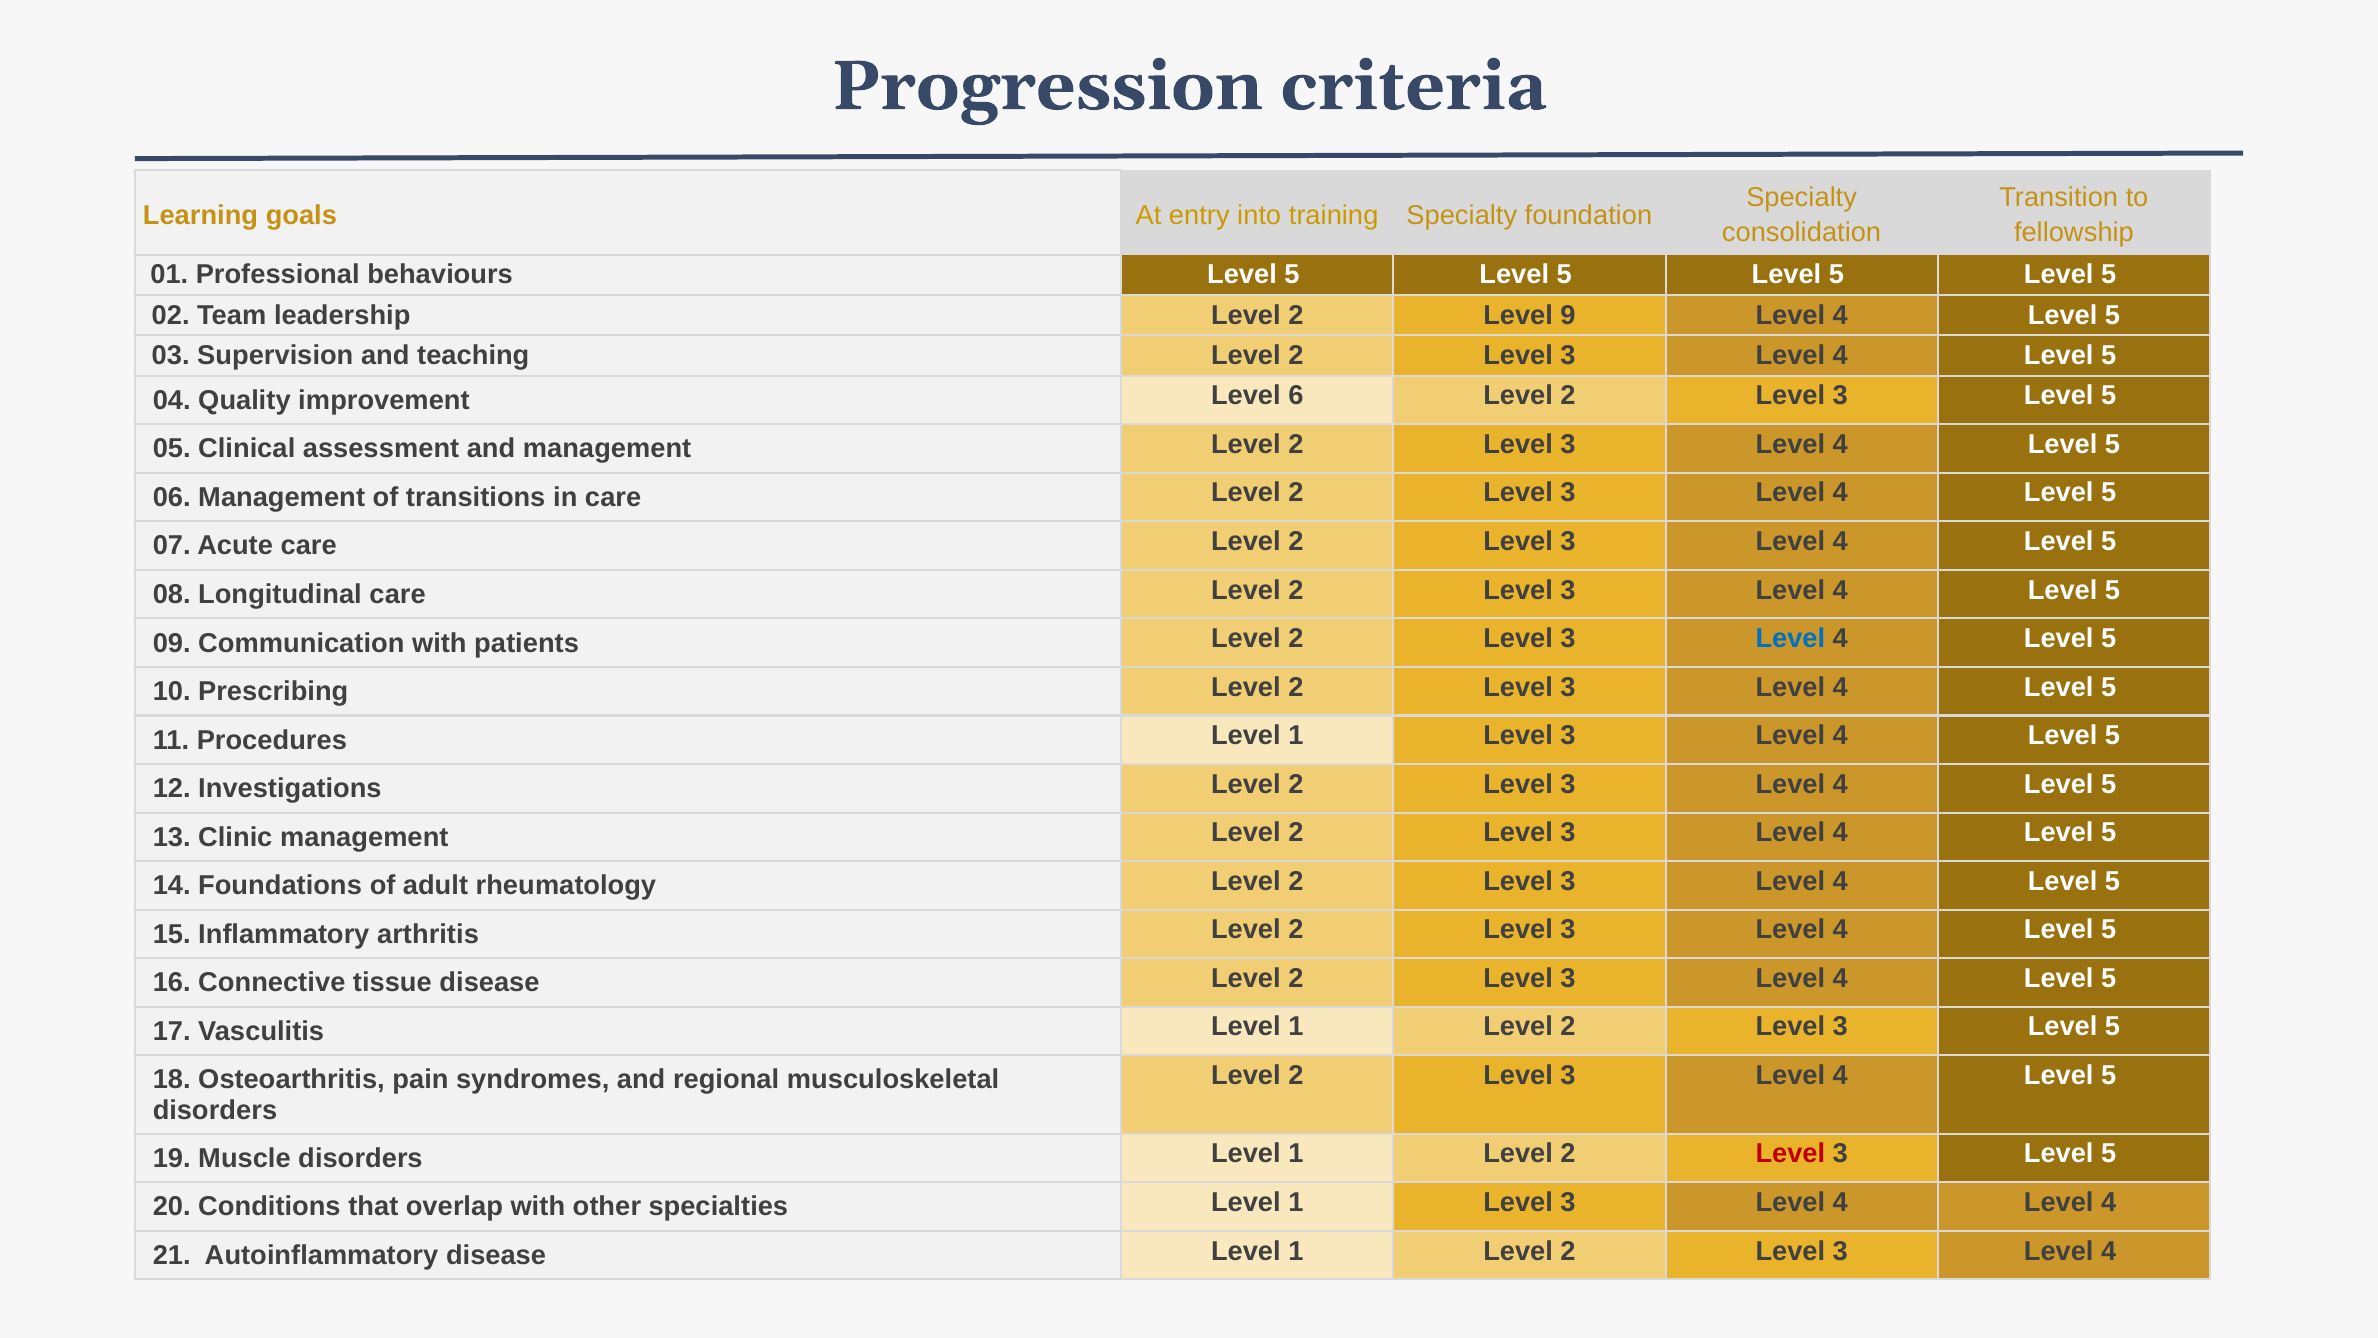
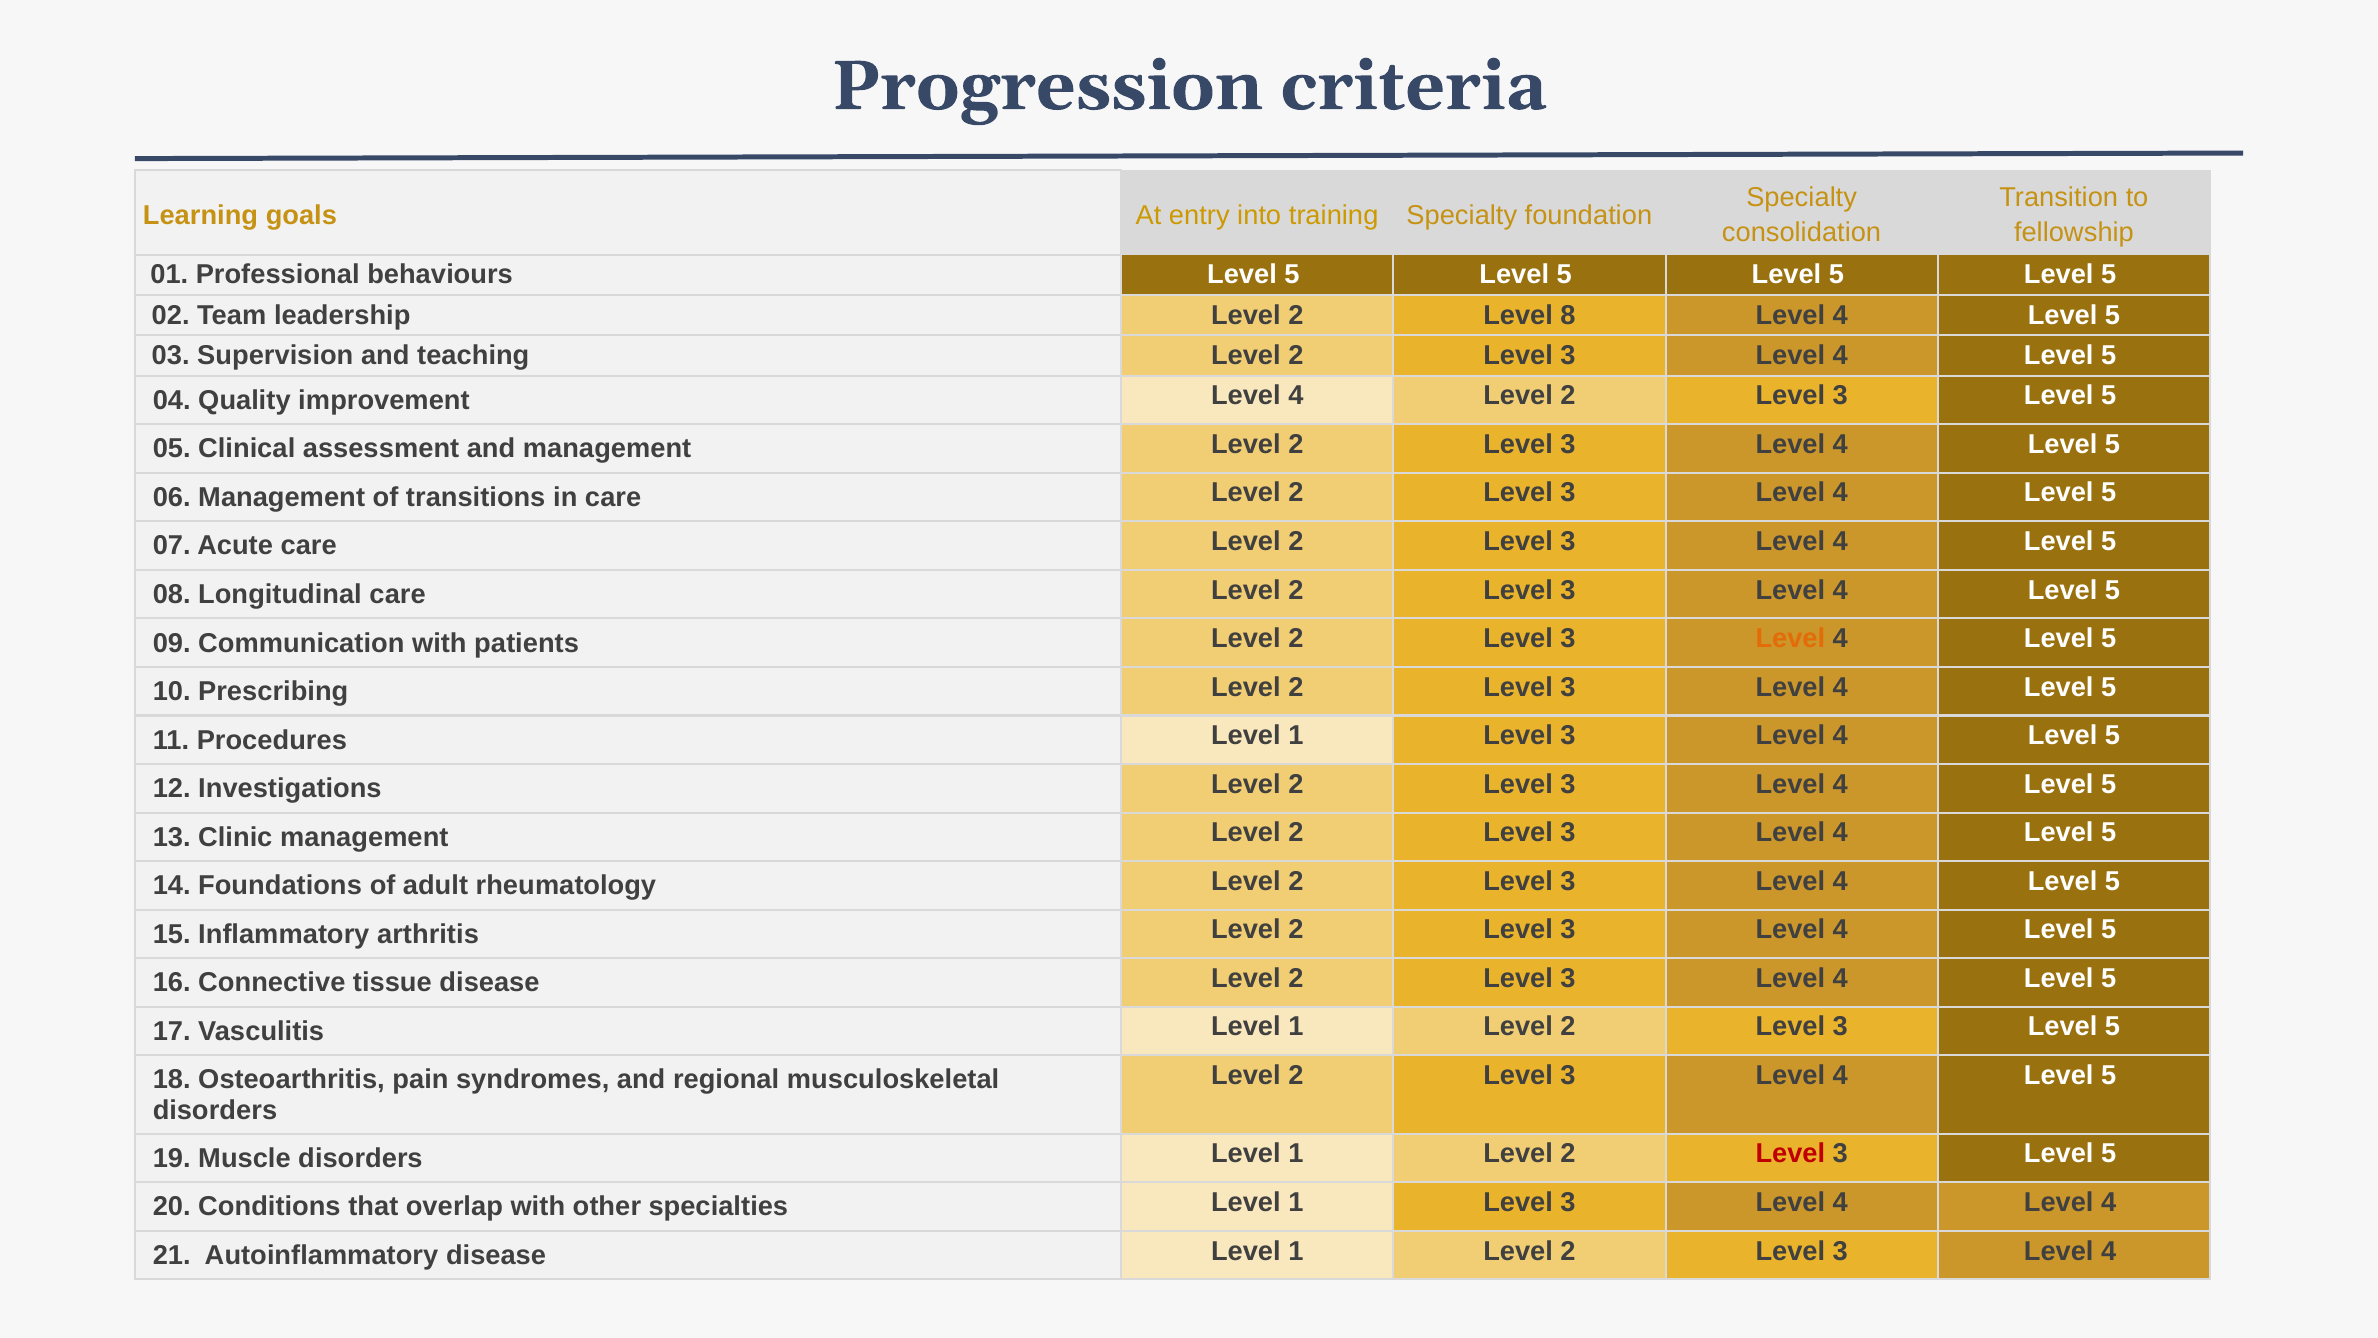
9: 9 -> 8
improvement Level 6: 6 -> 4
Level at (1790, 638) colour: blue -> orange
